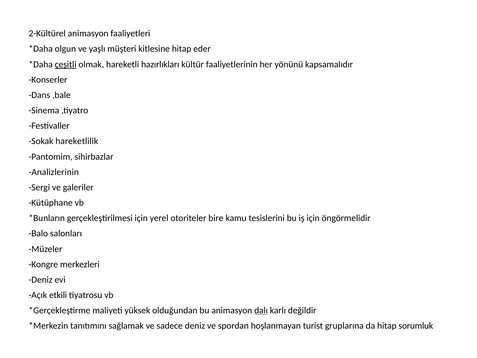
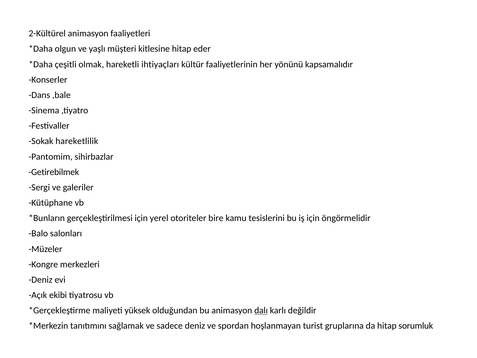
çeşitli underline: present -> none
hazırlıkları: hazırlıkları -> ihtiyaçları
Analizlerinin: Analizlerinin -> Getirebilmek
etkili: etkili -> ekibi
